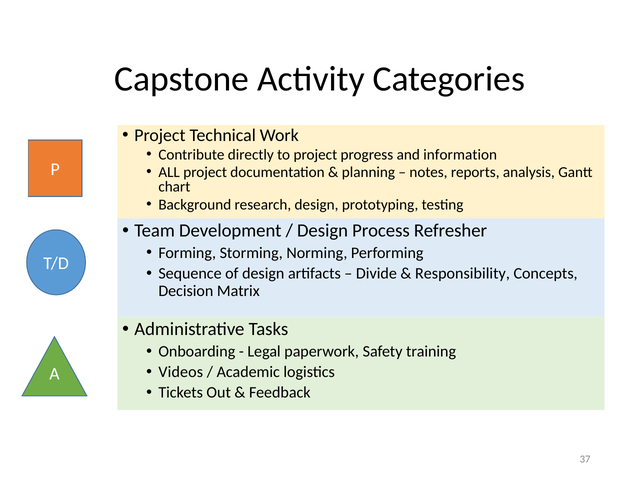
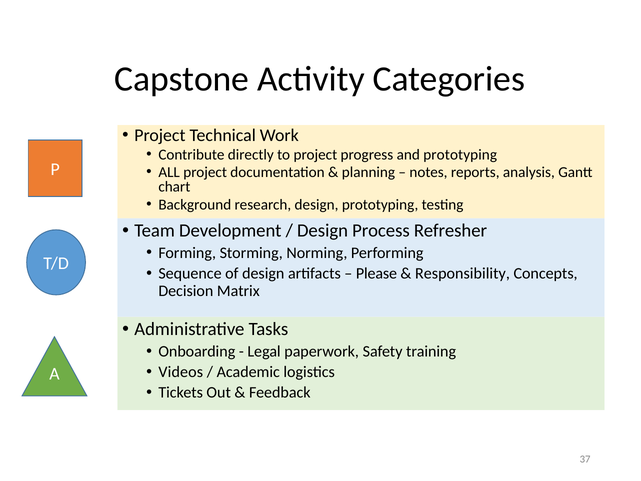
and information: information -> prototyping
Divide: Divide -> Please
